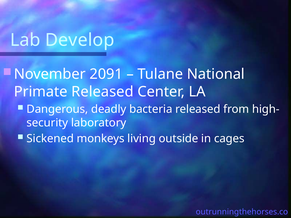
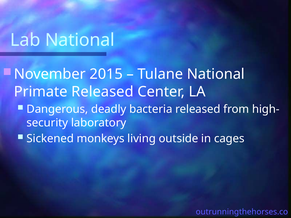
Lab Develop: Develop -> National
2091: 2091 -> 2015
